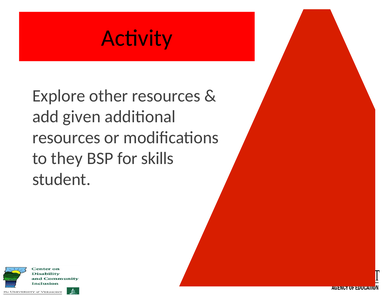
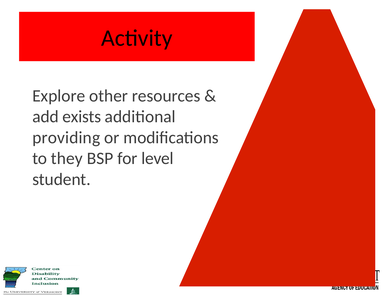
given: given -> exists
resources at (66, 137): resources -> providing
skills: skills -> level
